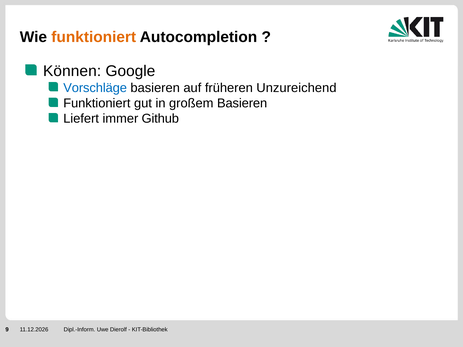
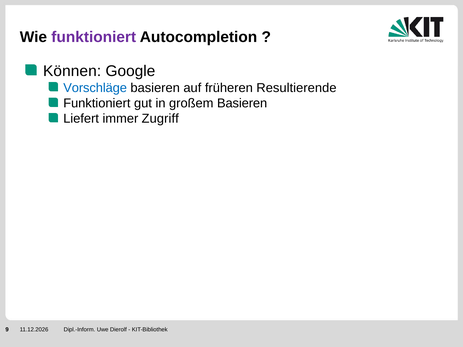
funktioniert at (94, 37) colour: orange -> purple
Unzureichend: Unzureichend -> Resultierende
Github: Github -> Zugriff
